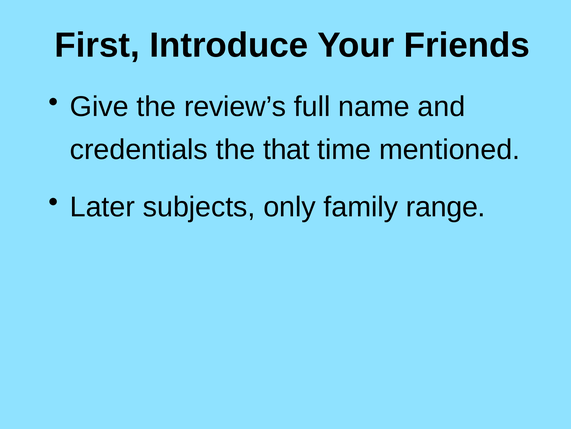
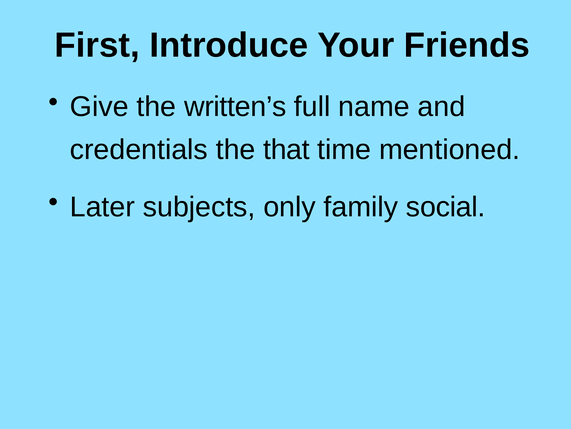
review’s: review’s -> written’s
range: range -> social
